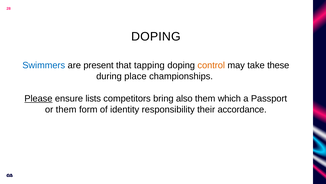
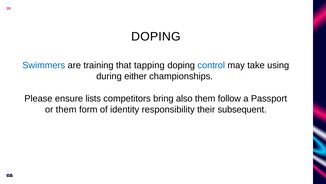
present: present -> training
control colour: orange -> blue
these: these -> using
place: place -> either
Please underline: present -> none
which: which -> follow
accordance: accordance -> subsequent
